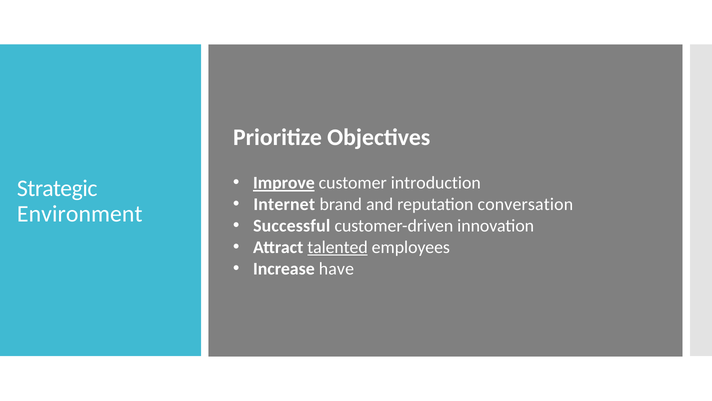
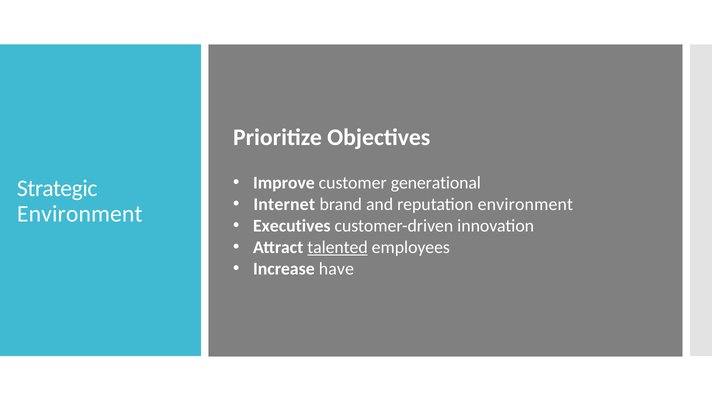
Improve underline: present -> none
introduction: introduction -> generational
reputation conversation: conversation -> environment
Successful: Successful -> Executives
